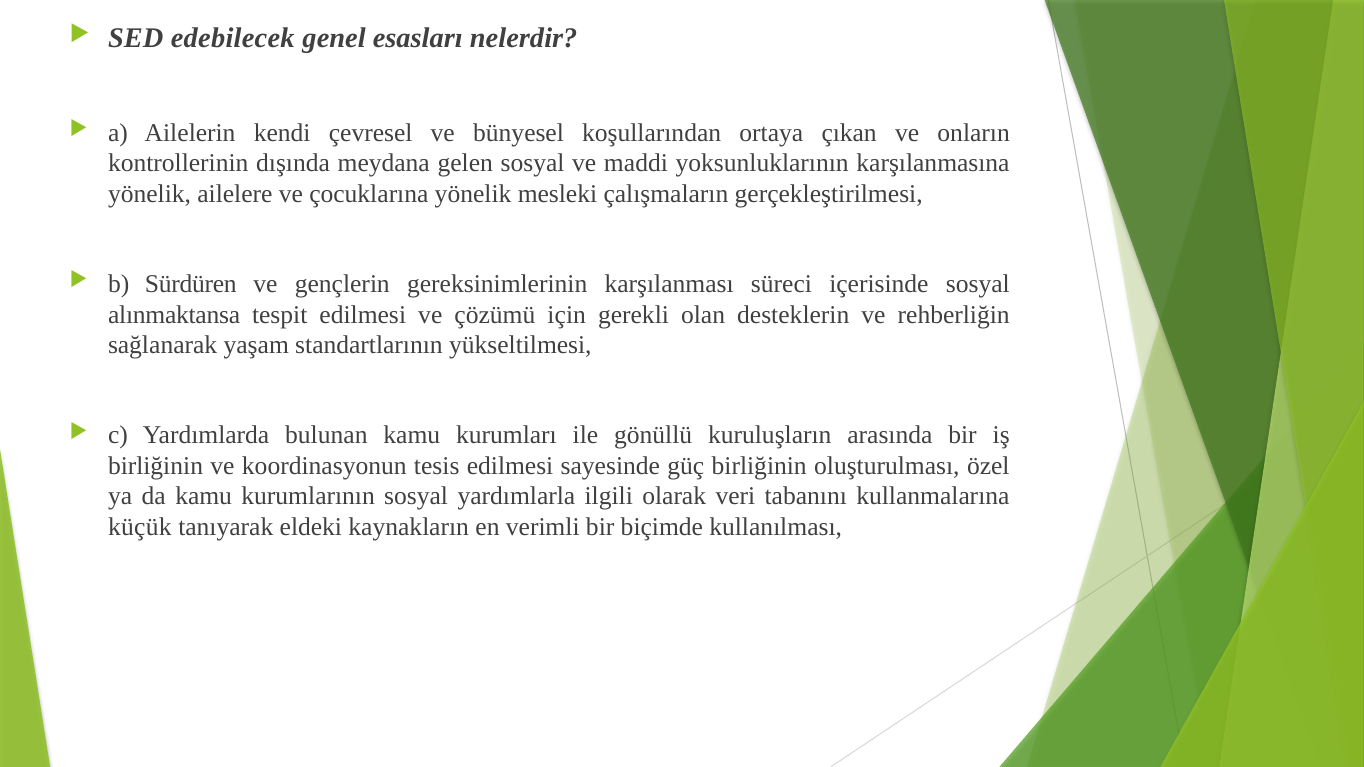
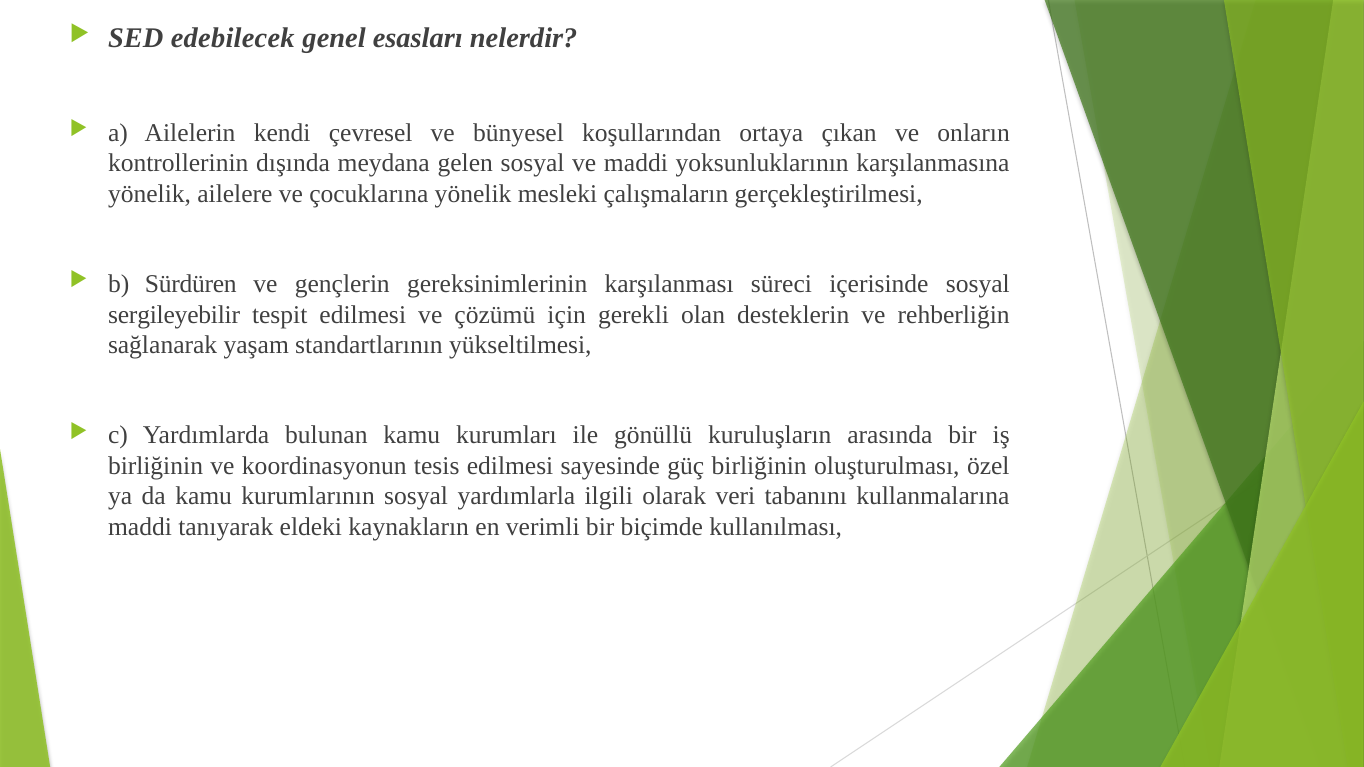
alınmaktansa: alınmaktansa -> sergileyebilir
küçük at (140, 527): küçük -> maddi
